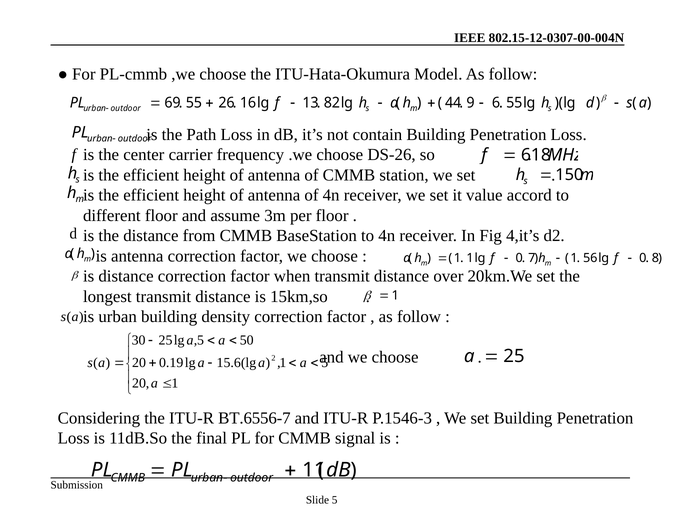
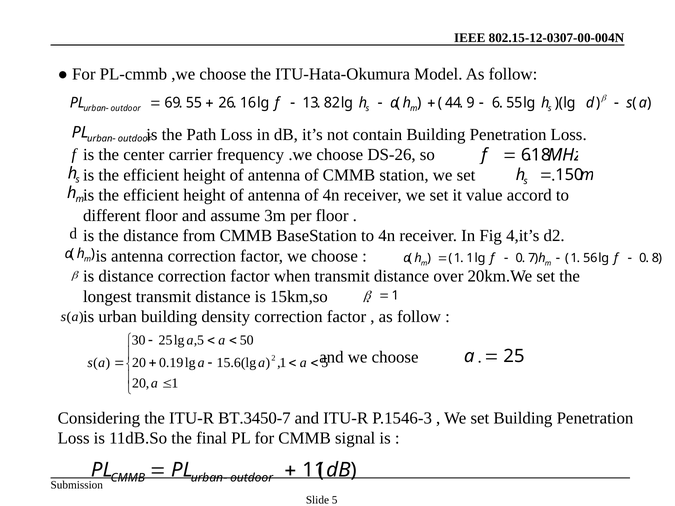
BT.6556-7: BT.6556-7 -> BT.3450-7
